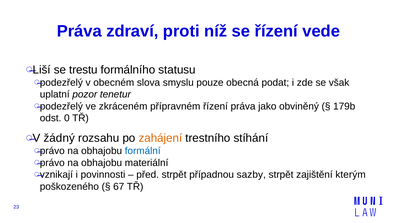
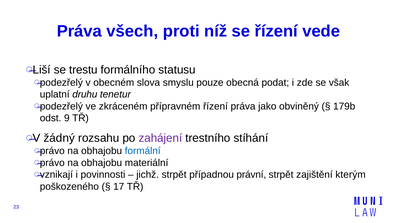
zdraví: zdraví -> všech
pozor: pozor -> druhu
0: 0 -> 9
zahájení colour: orange -> purple
před: před -> jichž
sazby: sazby -> právní
67: 67 -> 17
